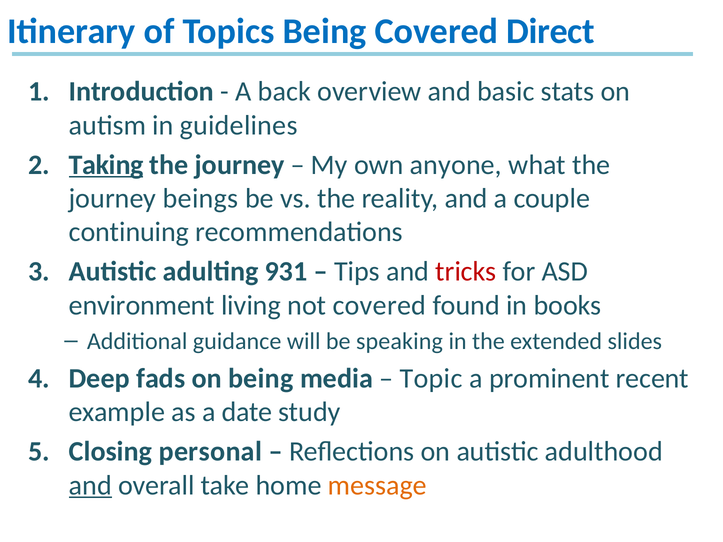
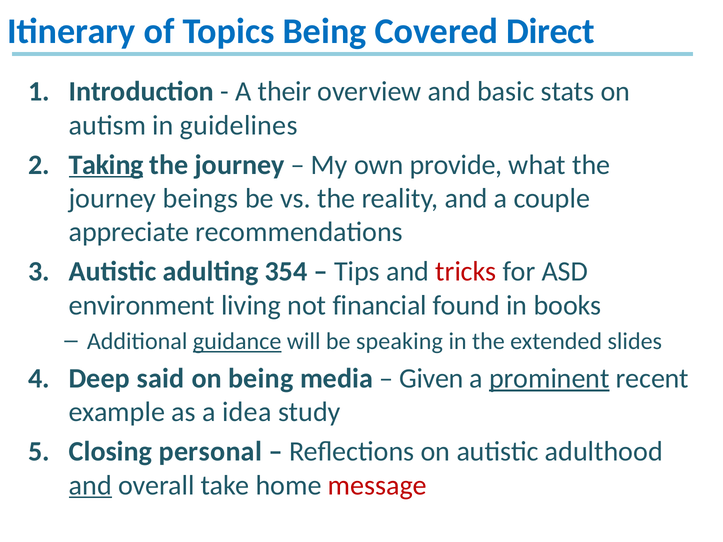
back: back -> their
anyone: anyone -> provide
continuing: continuing -> appreciate
931: 931 -> 354
not covered: covered -> financial
guidance underline: none -> present
fads: fads -> said
Topic: Topic -> Given
prominent underline: none -> present
date: date -> idea
message colour: orange -> red
